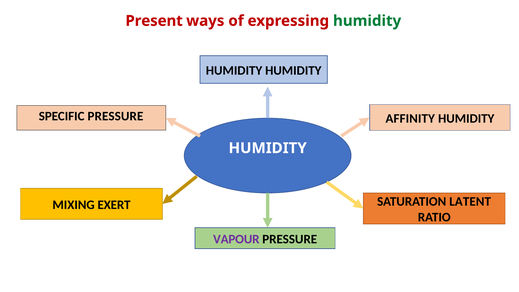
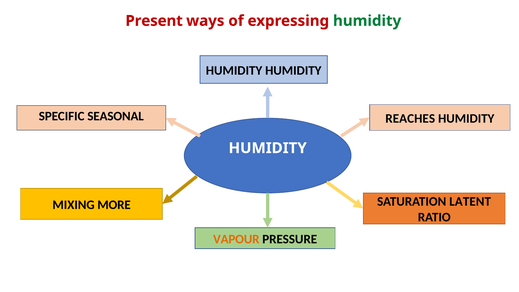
SPECIFIC PRESSURE: PRESSURE -> SEASONAL
AFFINITY: AFFINITY -> REACHES
EXERT: EXERT -> MORE
VAPOUR colour: purple -> orange
